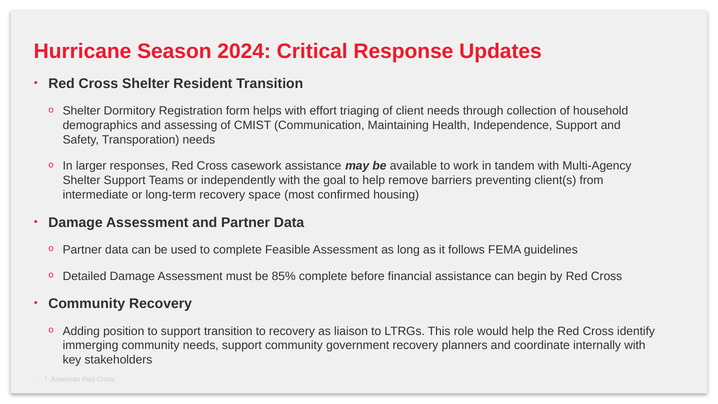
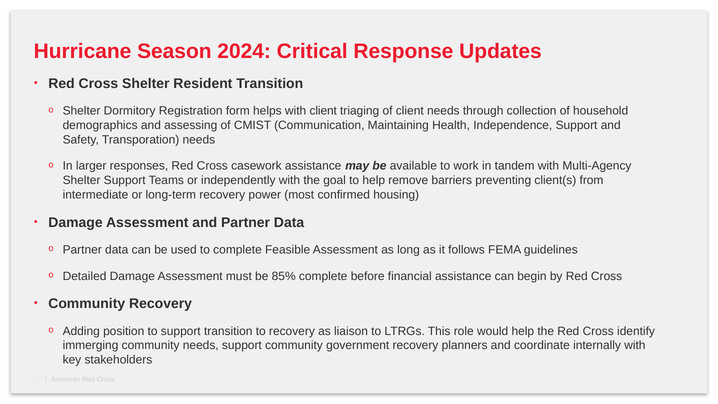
with effort: effort -> client
space: space -> power
